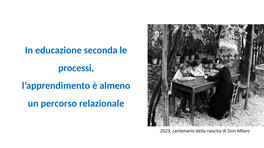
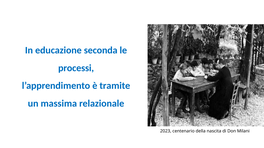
almeno: almeno -> tramite
percorso: percorso -> massima
